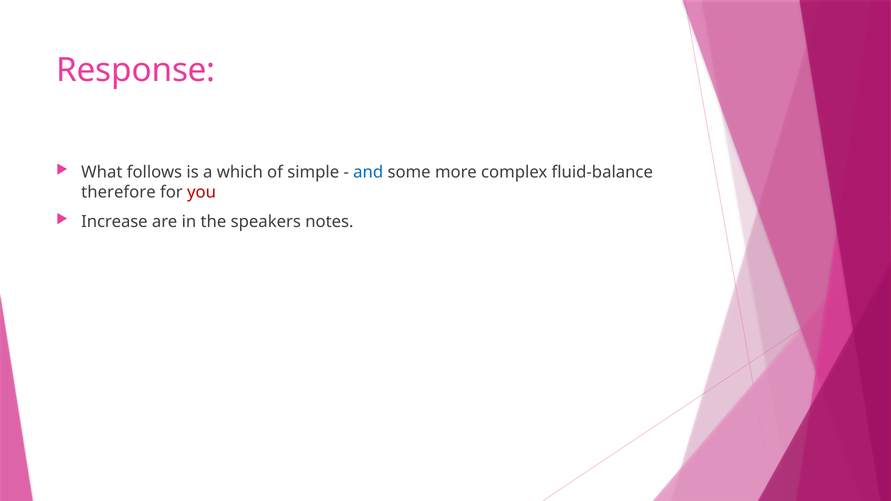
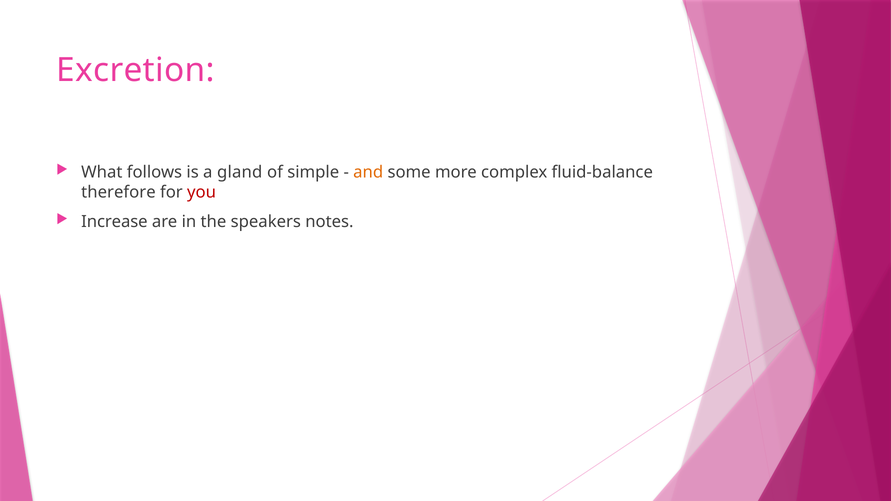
Response: Response -> Excretion
which: which -> gland
and colour: blue -> orange
